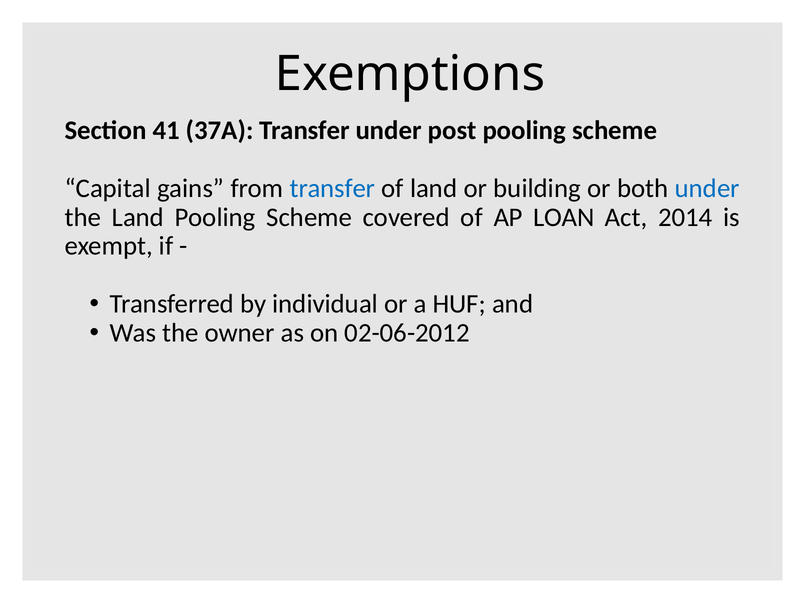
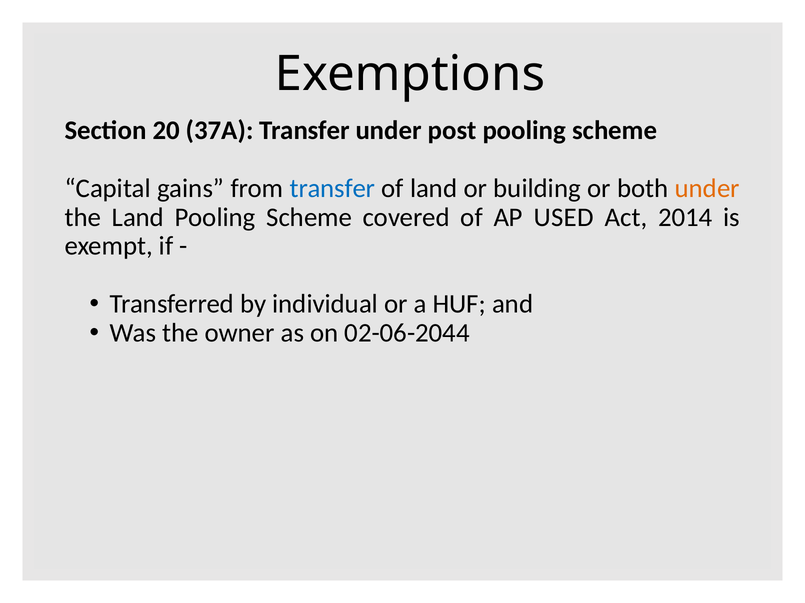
41: 41 -> 20
under at (707, 188) colour: blue -> orange
LOAN: LOAN -> USED
02-06-2012: 02-06-2012 -> 02-06-2044
